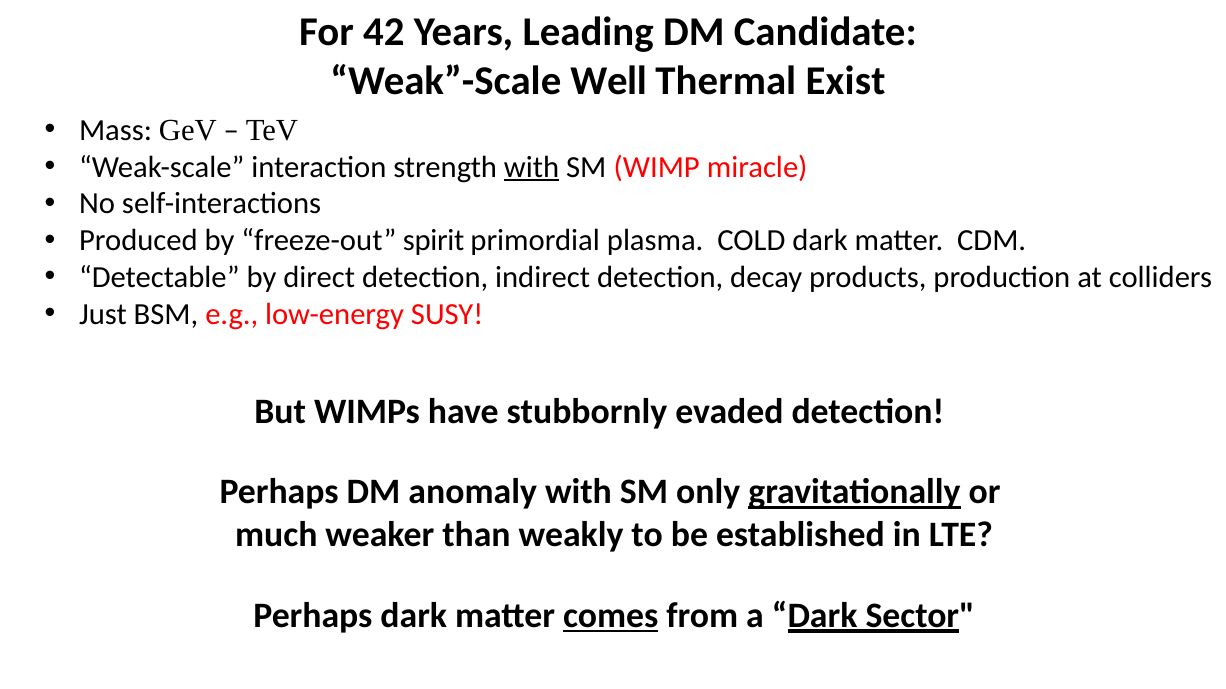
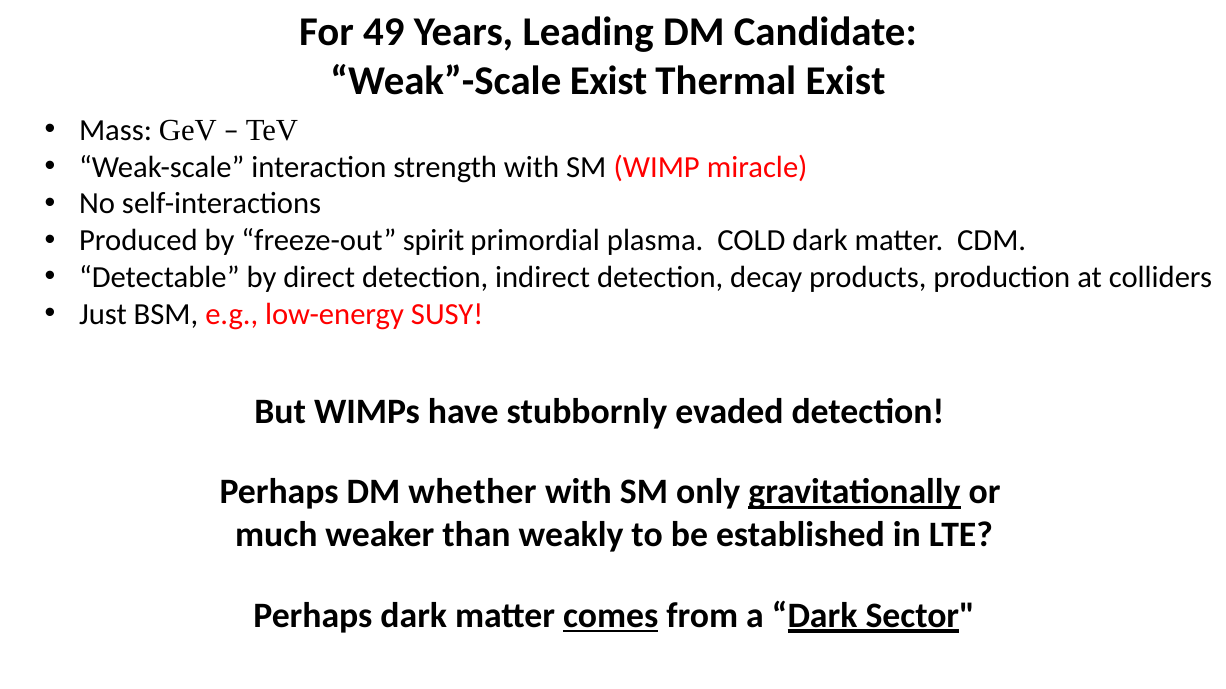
42: 42 -> 49
Weak”-Scale Well: Well -> Exist
with at (532, 167) underline: present -> none
anomaly: anomaly -> whether
